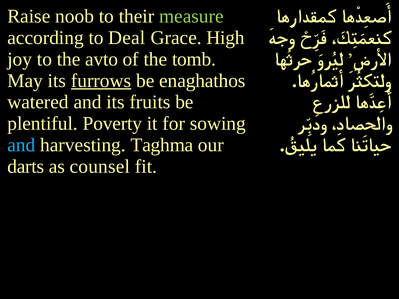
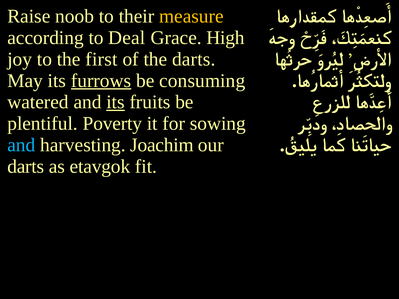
measure colour: light green -> yellow
avto: avto -> first
the tomb: tomb -> darts
enaghathos: enaghathos -> consuming
its at (116, 102) underline: none -> present
Taghma: Taghma -> Joachim
counsel: counsel -> etavgok
